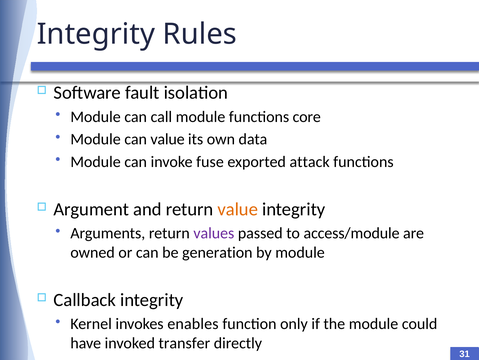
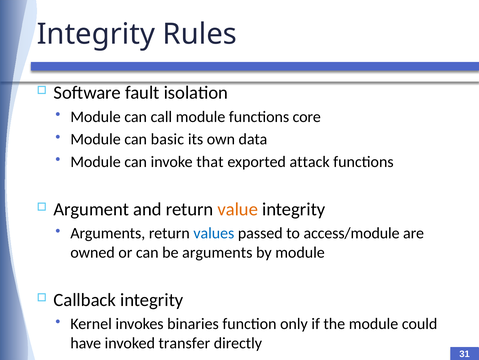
can value: value -> basic
fuse: fuse -> that
values colour: purple -> blue
be generation: generation -> arguments
enables: enables -> binaries
